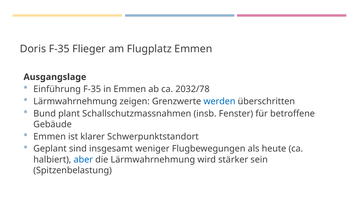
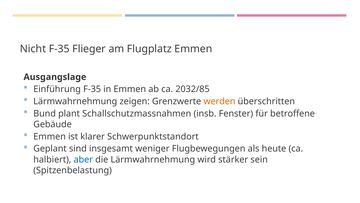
Doris: Doris -> Nicht
2032/78: 2032/78 -> 2032/85
werden colour: blue -> orange
